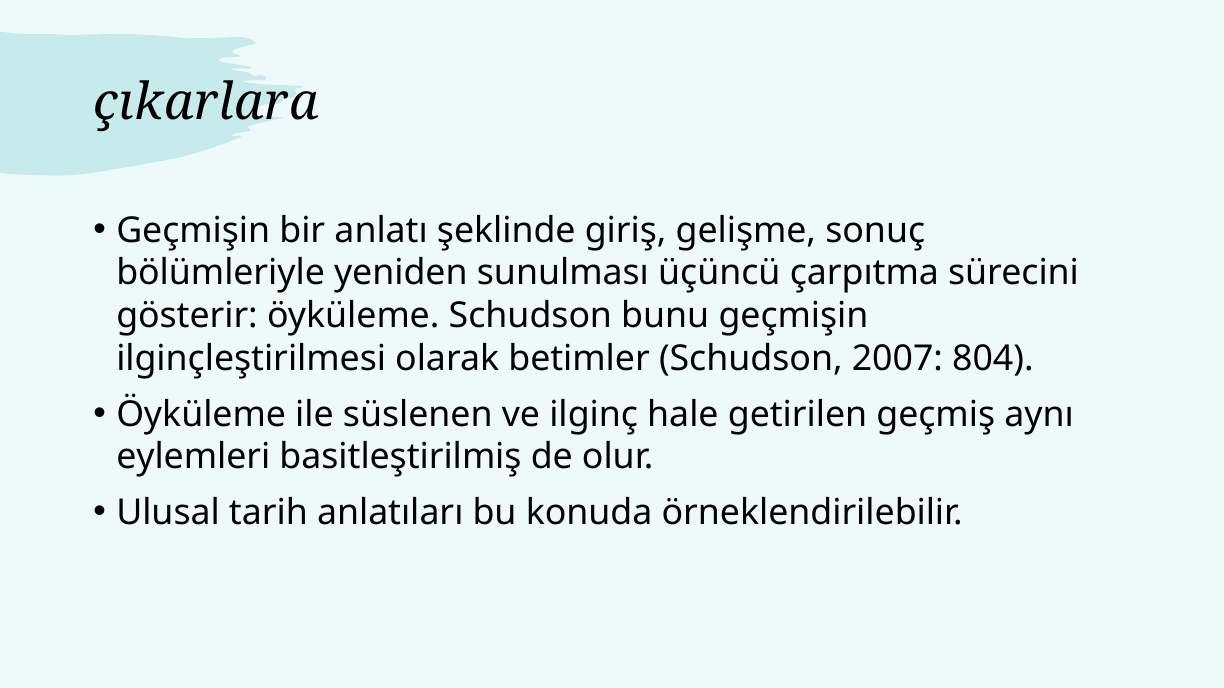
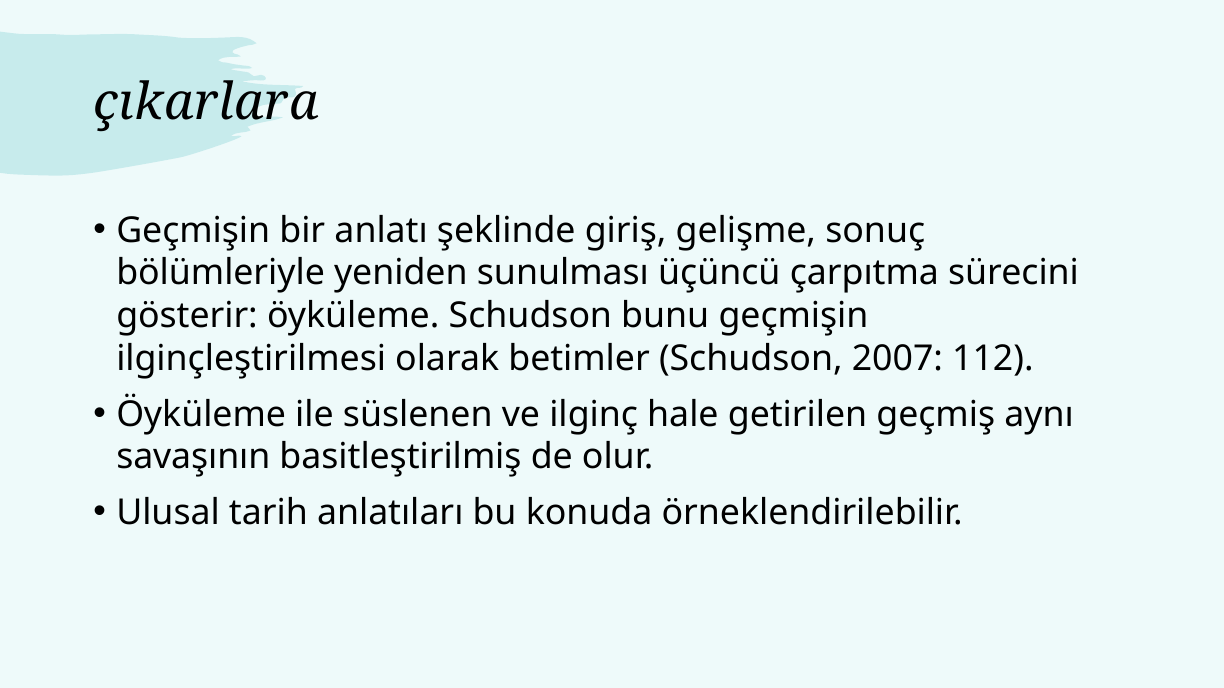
804: 804 -> 112
eylemleri: eylemleri -> savaşının
